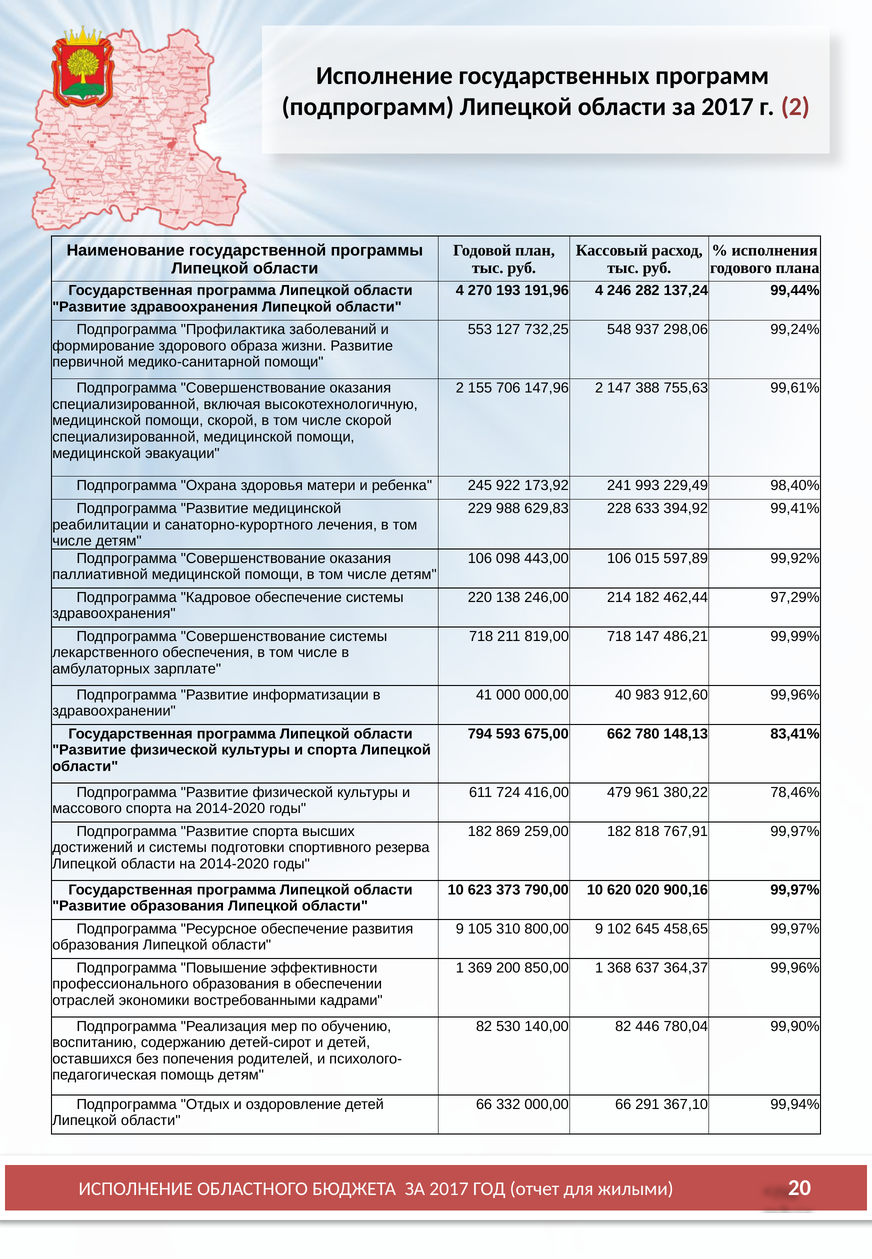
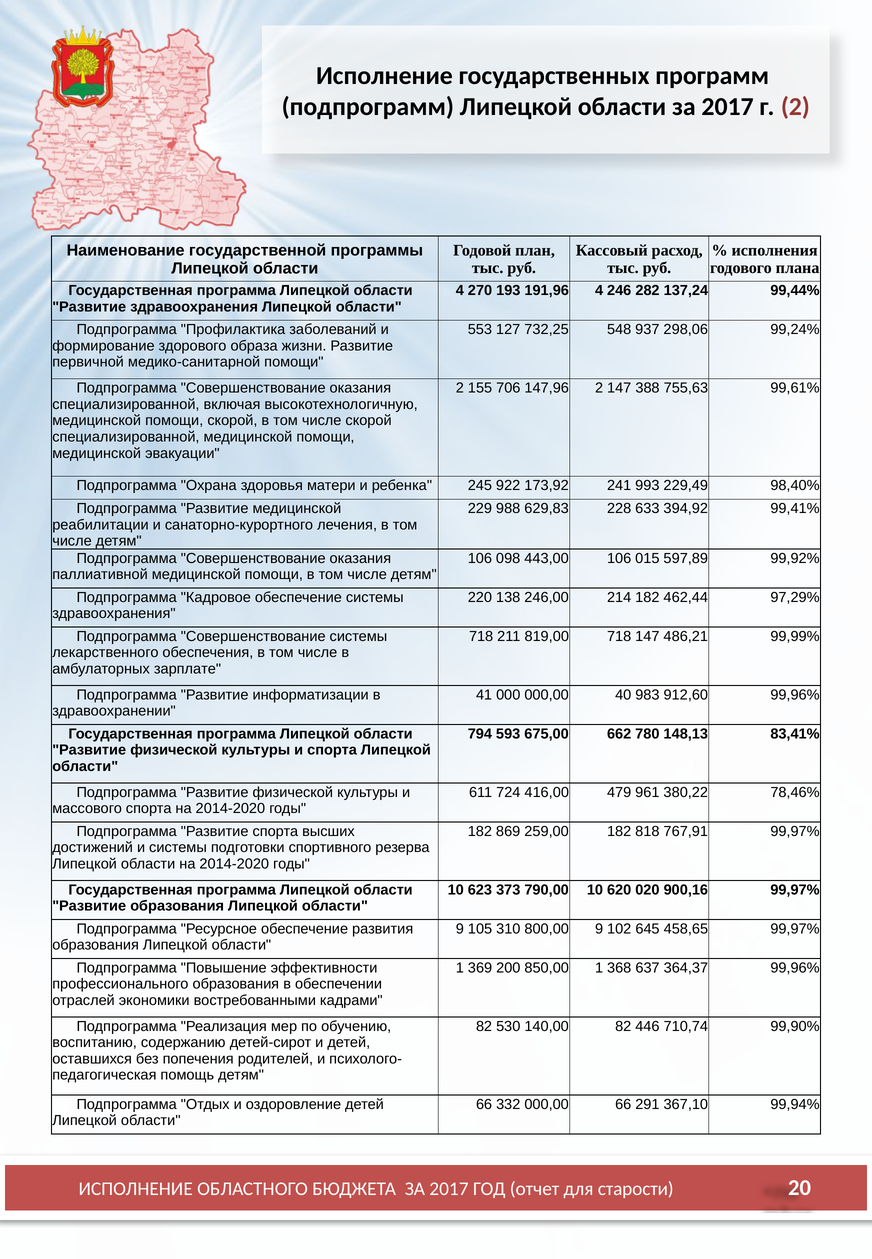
780,04: 780,04 -> 710,74
жилыми: жилыми -> старости
